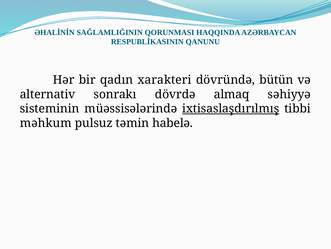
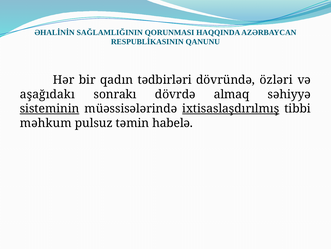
xarakteri: xarakteri -> tədbirləri
bütün: bütün -> özləri
alternativ: alternativ -> aşağıdakı
sisteminin underline: none -> present
